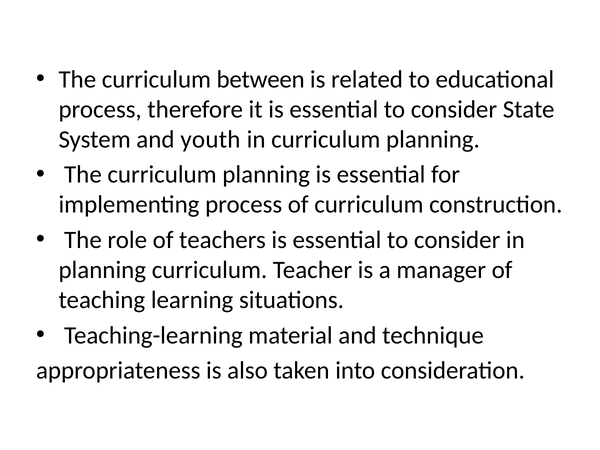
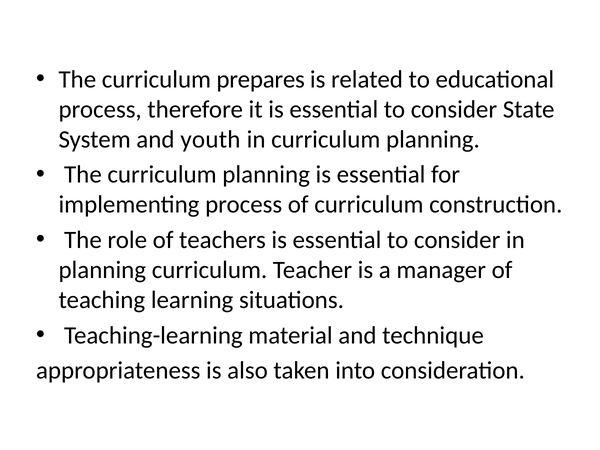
between: between -> prepares
